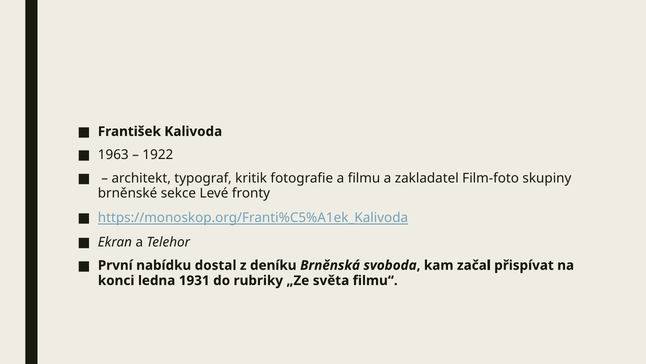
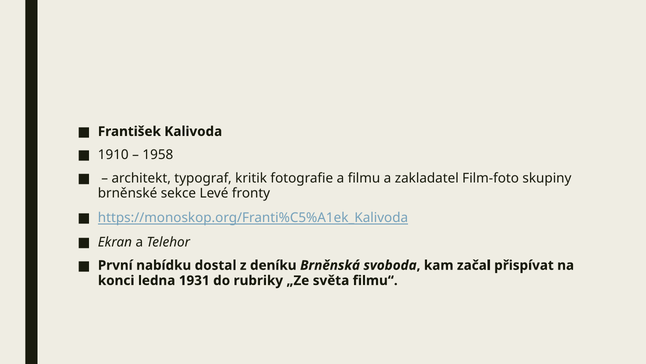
1963: 1963 -> 1910
1922: 1922 -> 1958
